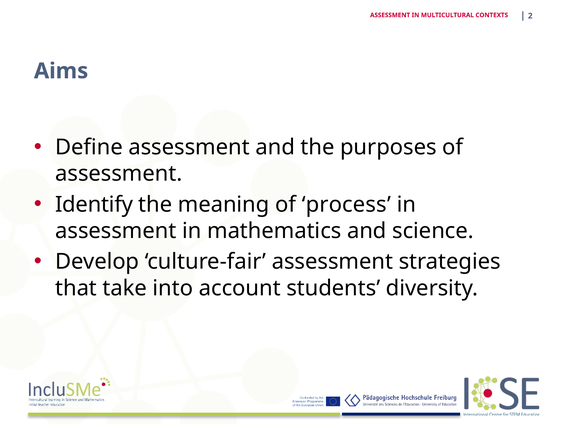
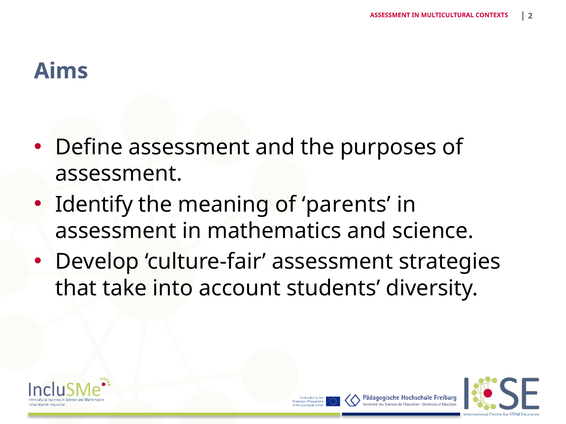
process: process -> parents
